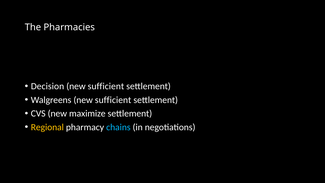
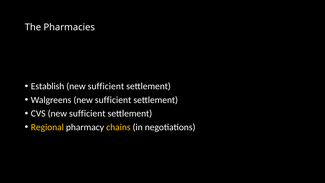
Decision: Decision -> Establish
CVS new maximize: maximize -> sufficient
chains colour: light blue -> yellow
